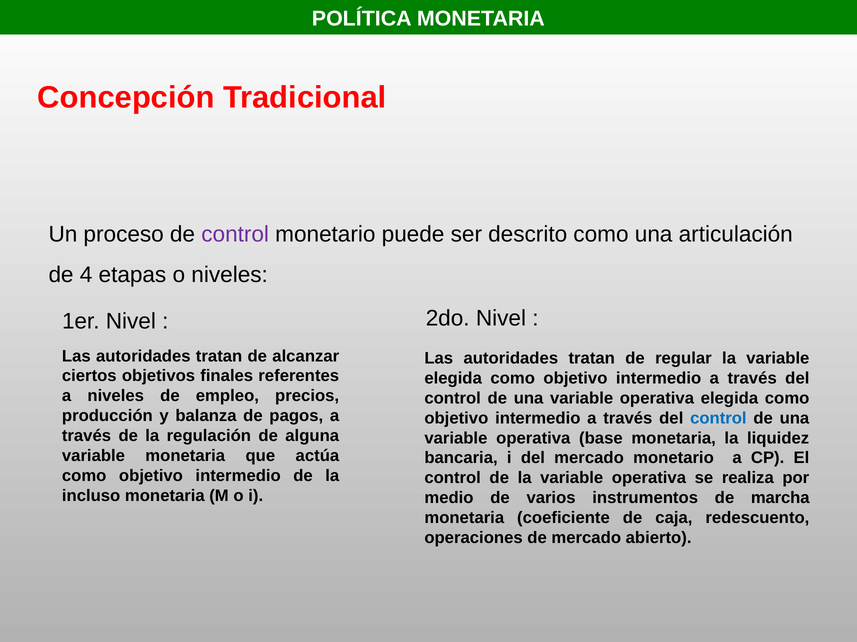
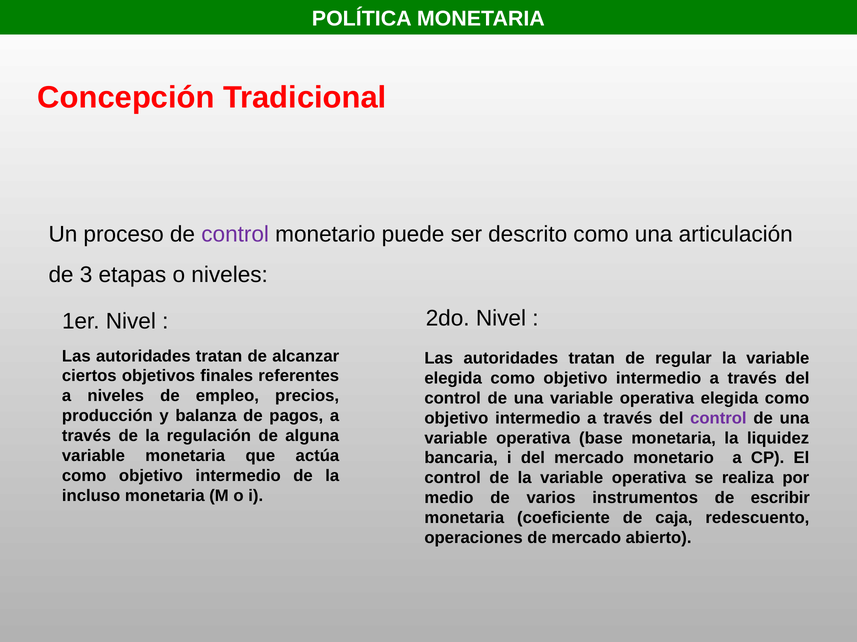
4: 4 -> 3
control at (718, 419) colour: blue -> purple
marcha: marcha -> escribir
